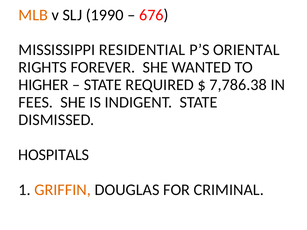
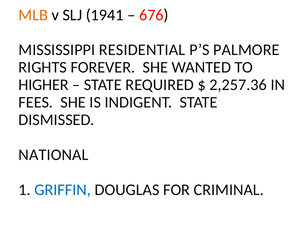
1990: 1990 -> 1941
ORIENTAL: ORIENTAL -> PALMORE
7,786.38: 7,786.38 -> 2,257.36
HOSPITALS: HOSPITALS -> NATIONAL
GRIFFIN colour: orange -> blue
